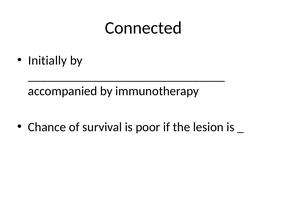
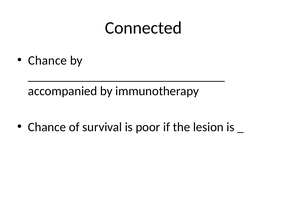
Initially at (48, 60): Initially -> Chance
